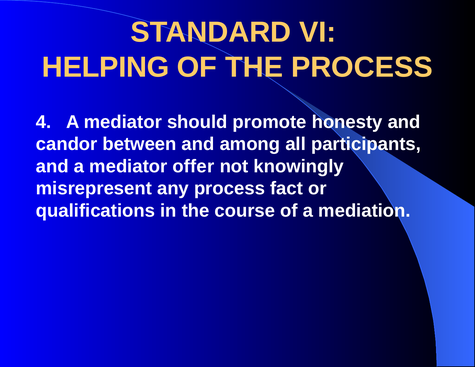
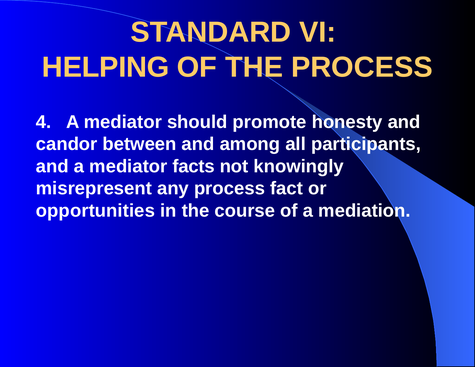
offer: offer -> facts
qualifications: qualifications -> opportunities
